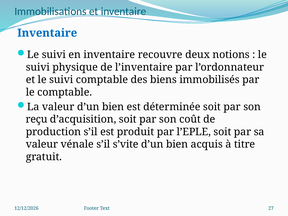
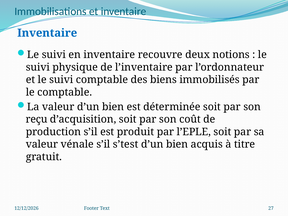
s’vite: s’vite -> s’test
